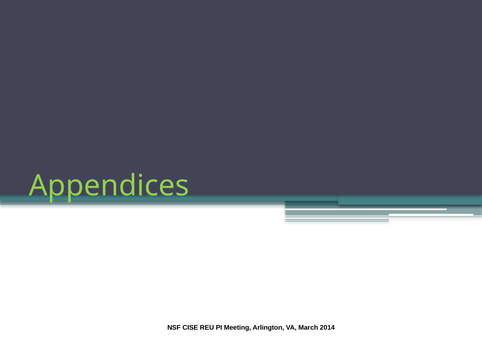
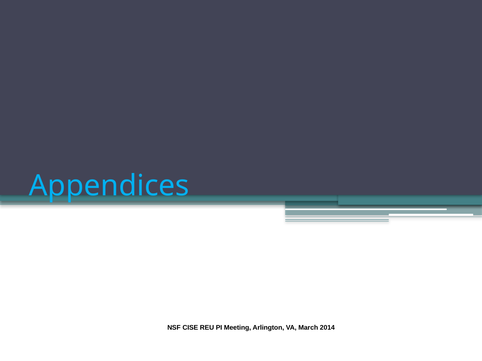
Appendices colour: light green -> light blue
